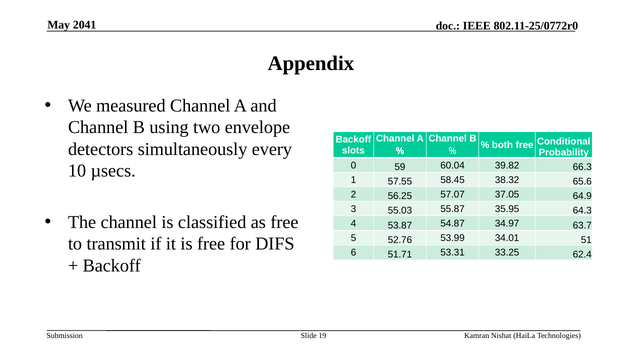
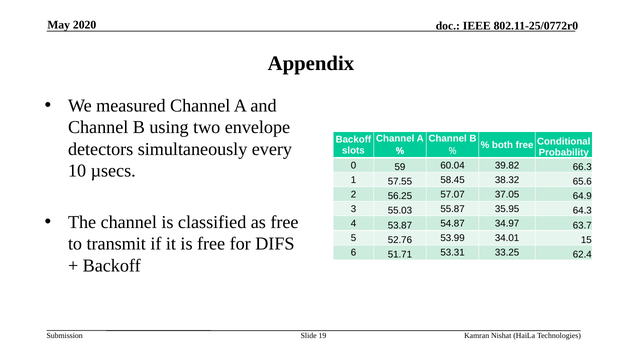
2041: 2041 -> 2020
51: 51 -> 15
